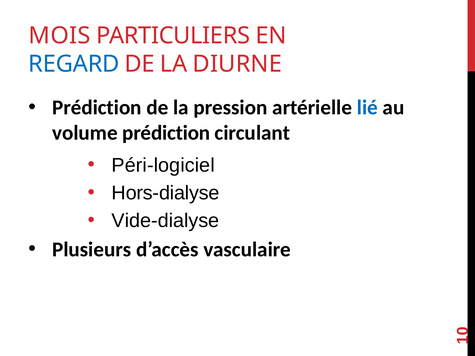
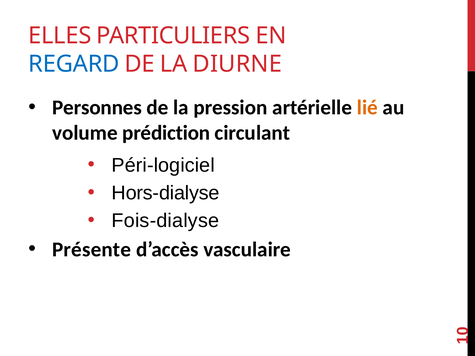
MOIS: MOIS -> ELLES
Prédiction at (97, 108): Prédiction -> Personnes
lié colour: blue -> orange
Vide-dialyse: Vide-dialyse -> Fois-dialyse
Plusieurs: Plusieurs -> Présente
